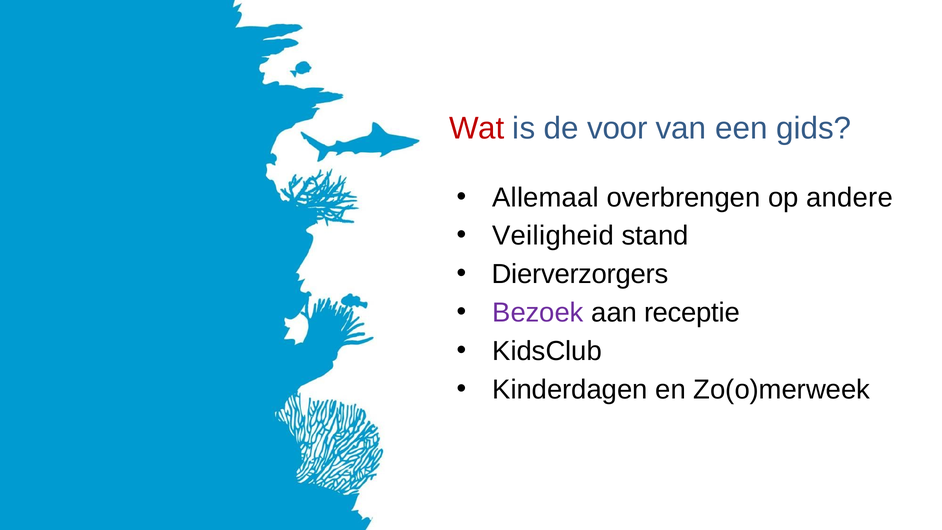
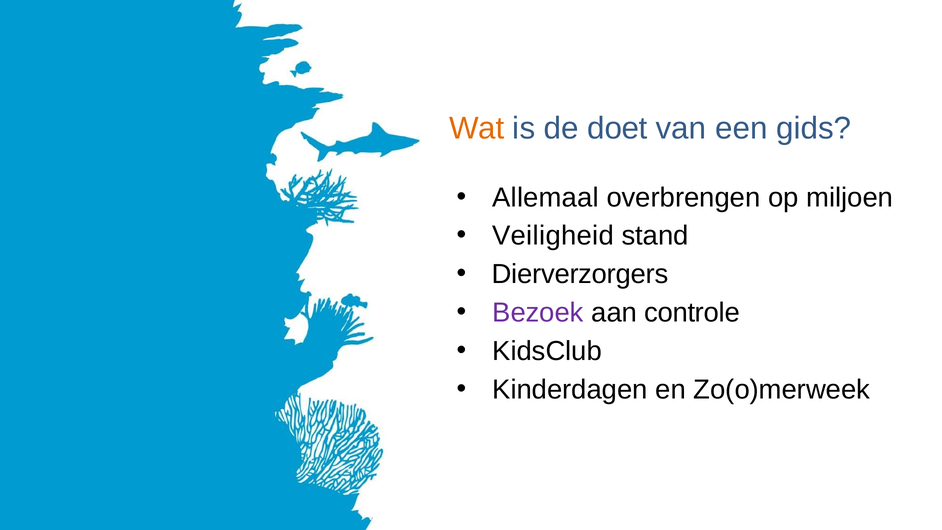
Wat colour: red -> orange
voor: voor -> doet
andere: andere -> miljoen
receptie: receptie -> controle
